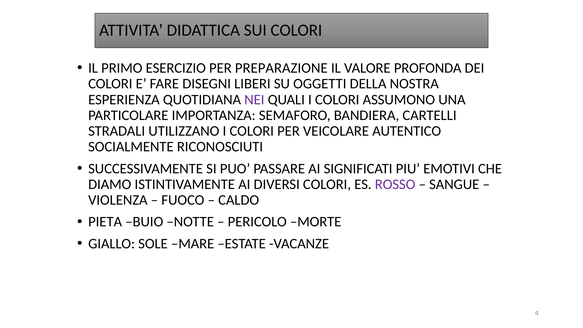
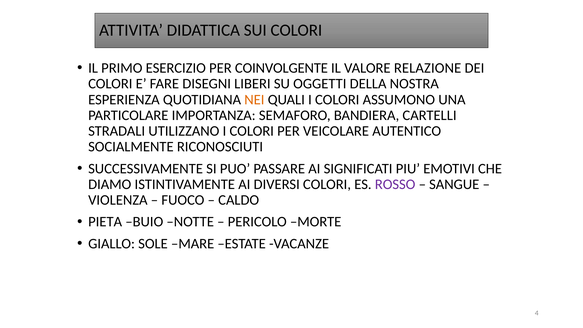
PREPARAZIONE: PREPARAZIONE -> COINVOLGENTE
PROFONDA: PROFONDA -> RELAZIONE
NEI colour: purple -> orange
